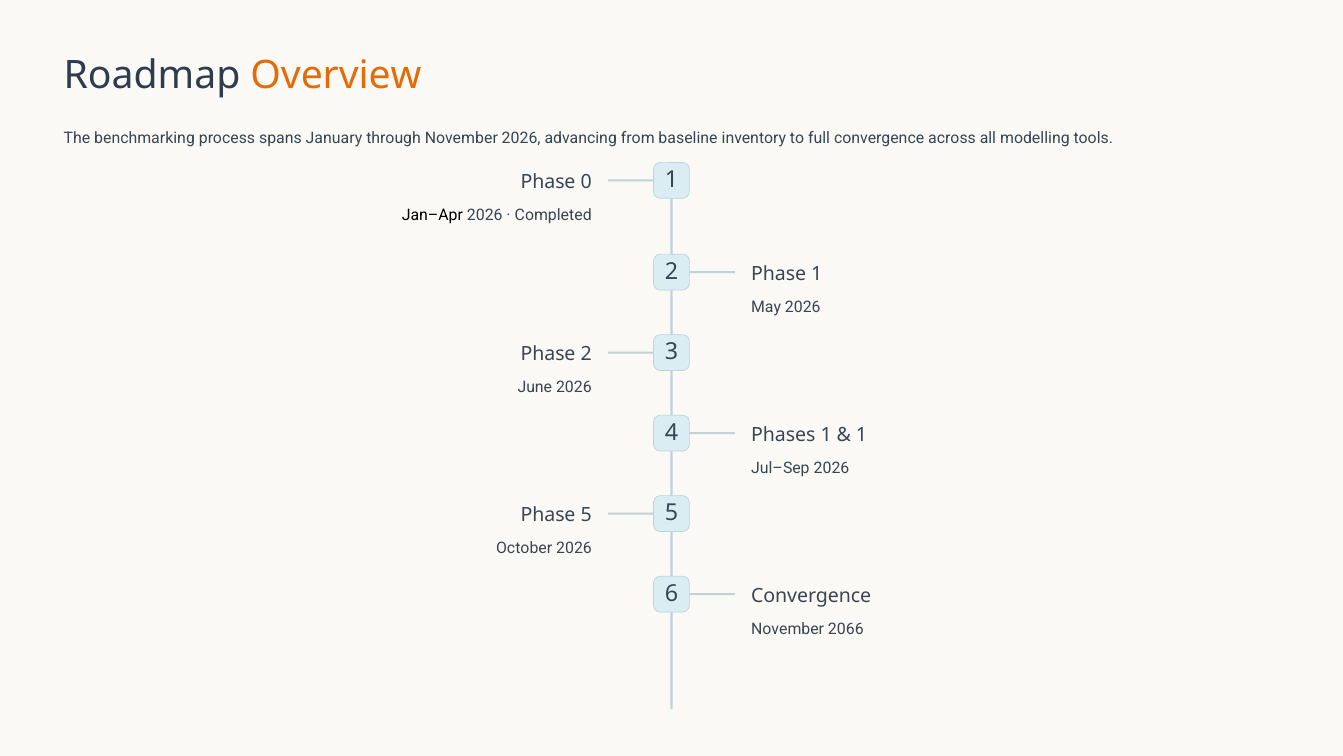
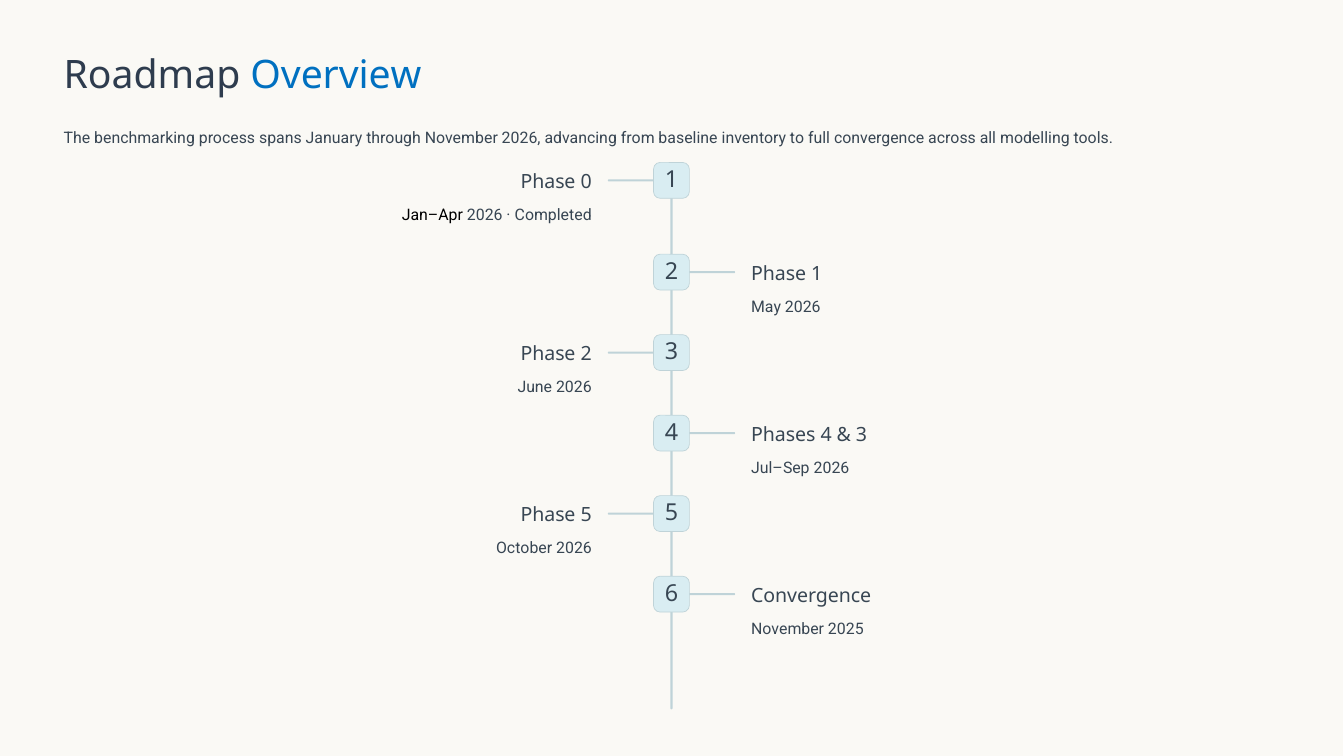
Overview colour: orange -> blue
Phases 1: 1 -> 4
1 at (861, 434): 1 -> 3
2066: 2066 -> 2025
